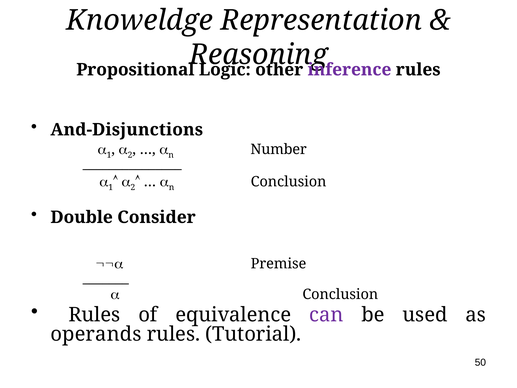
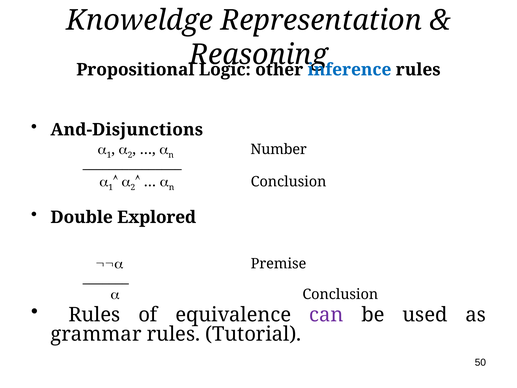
inference colour: purple -> blue
Consider: Consider -> Explored
operands: operands -> grammar
